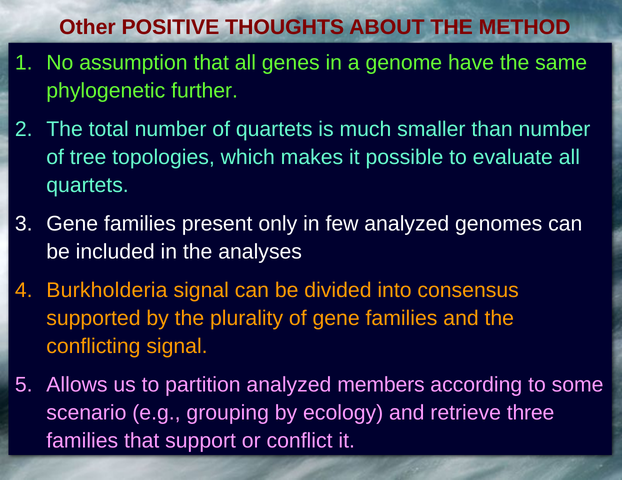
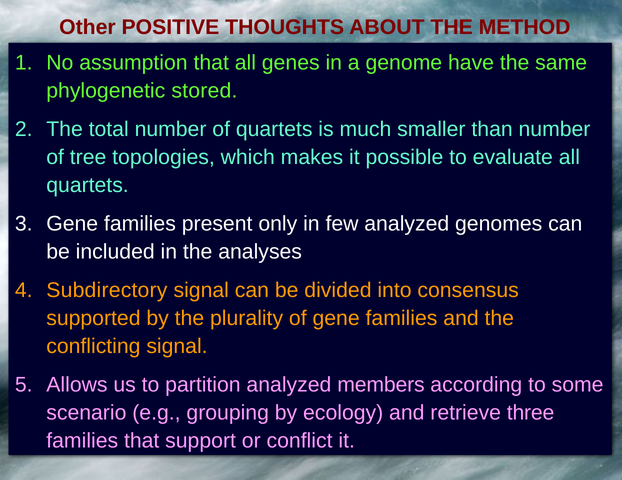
further: further -> stored
Burkholderia: Burkholderia -> Subdirectory
